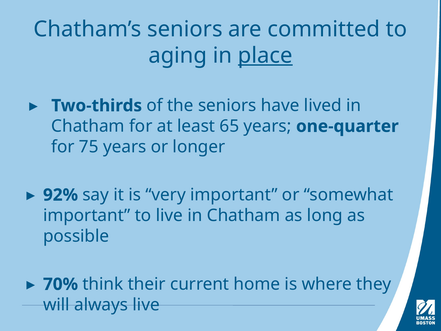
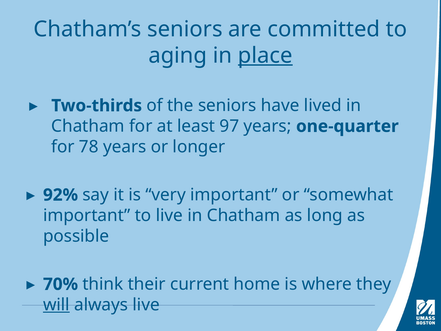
65: 65 -> 97
75: 75 -> 78
will underline: none -> present
